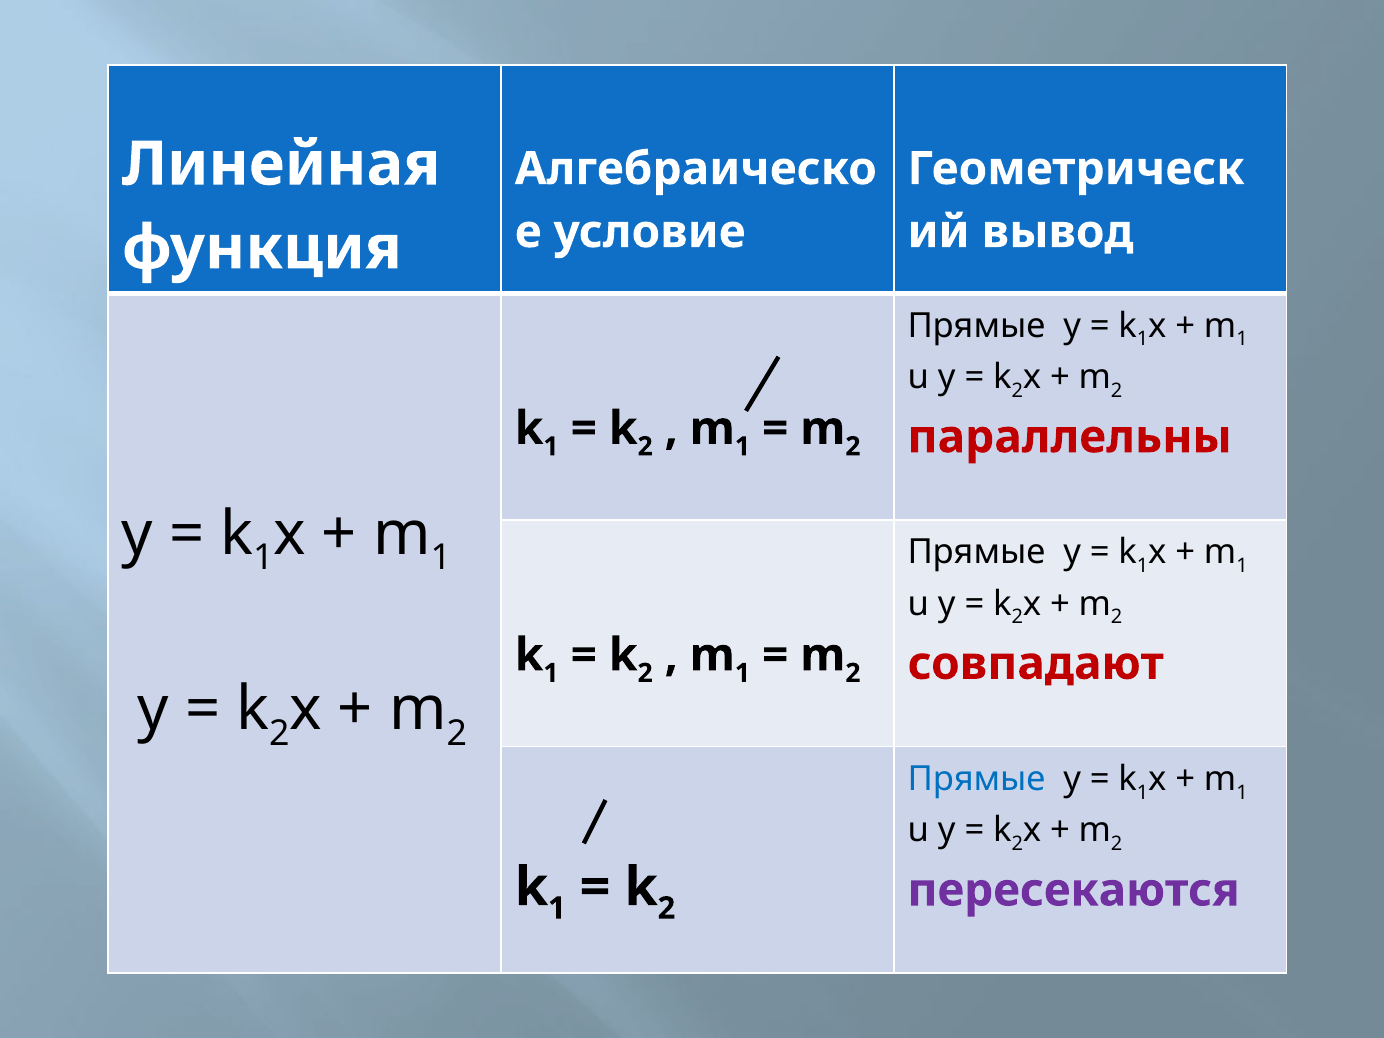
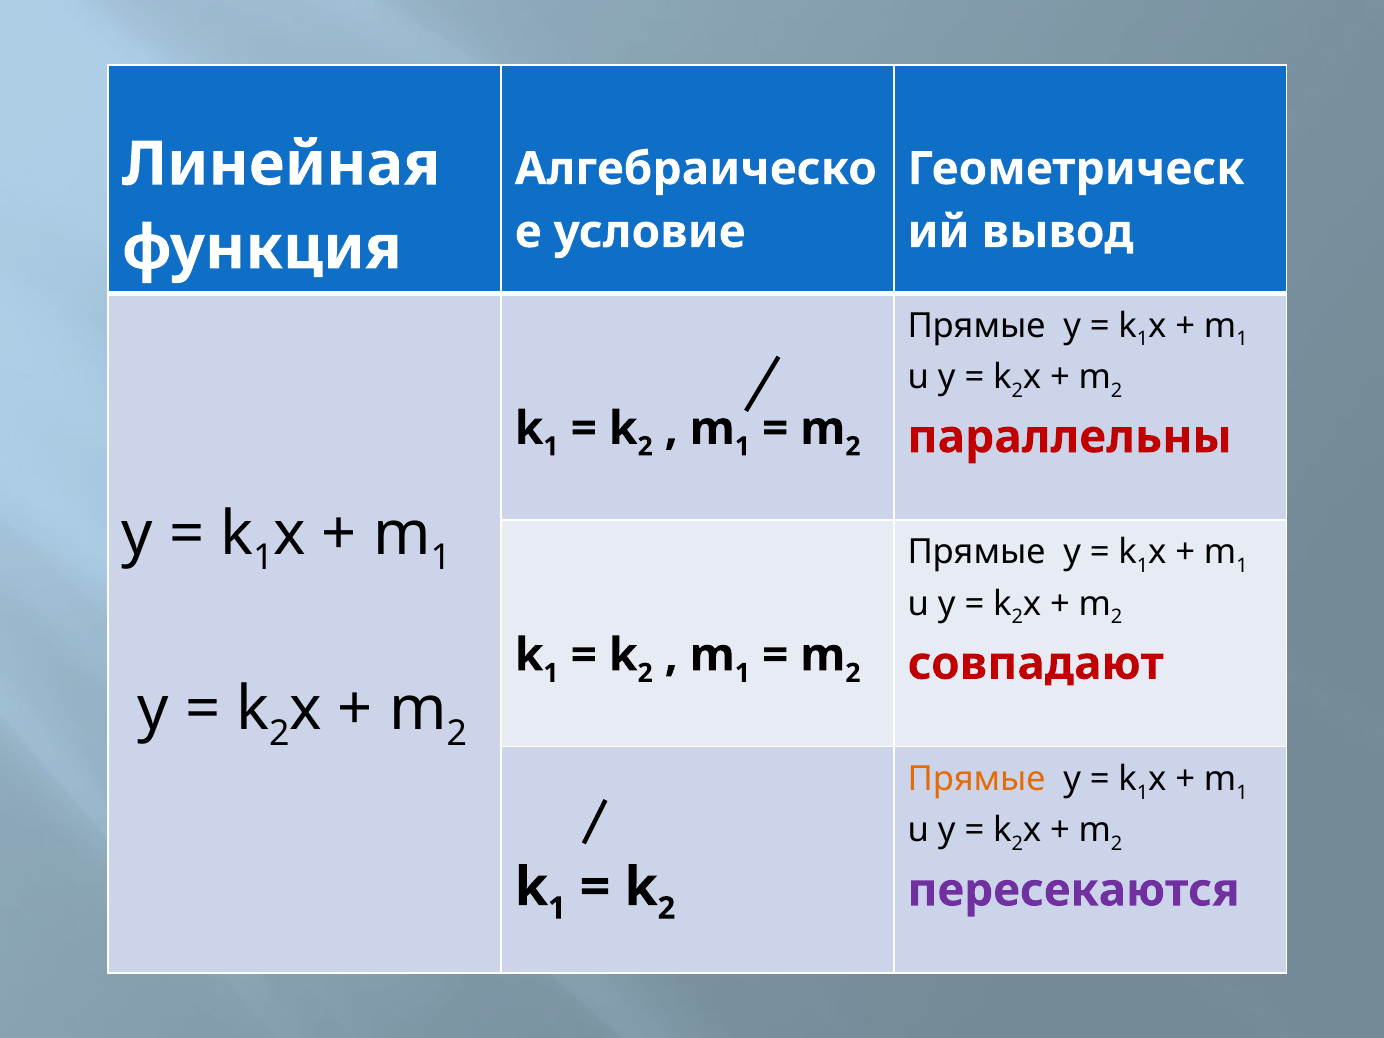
Прямые at (976, 779) colour: blue -> orange
